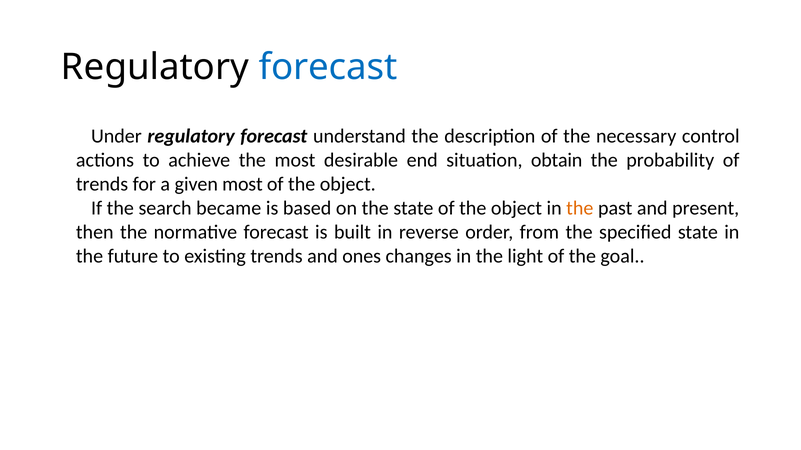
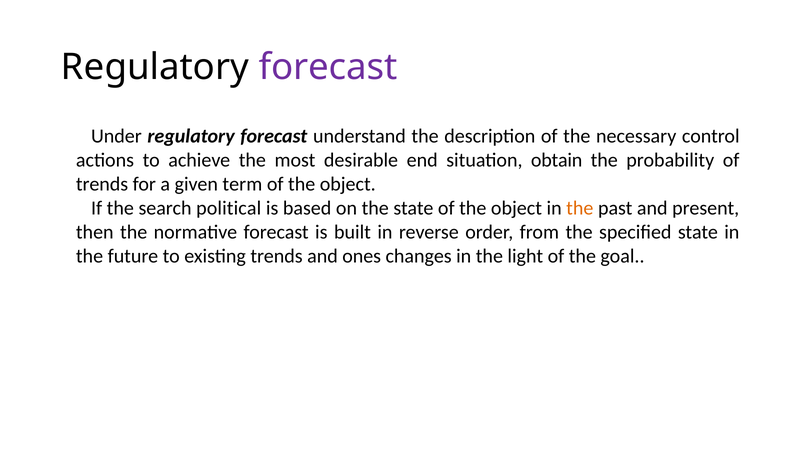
forecast at (328, 67) colour: blue -> purple
given most: most -> term
became: became -> political
